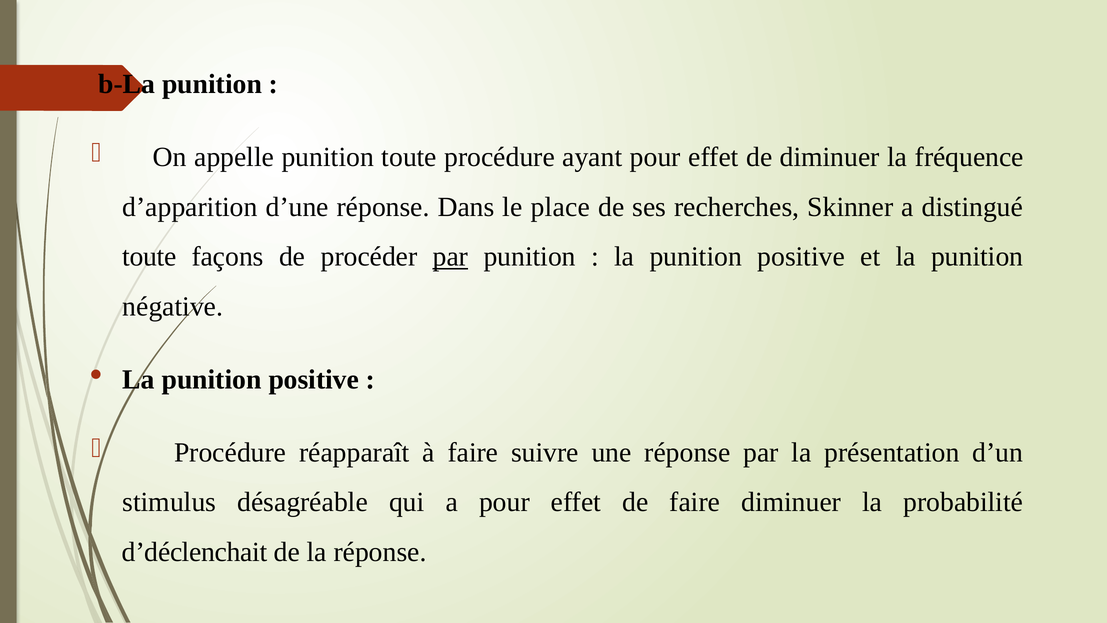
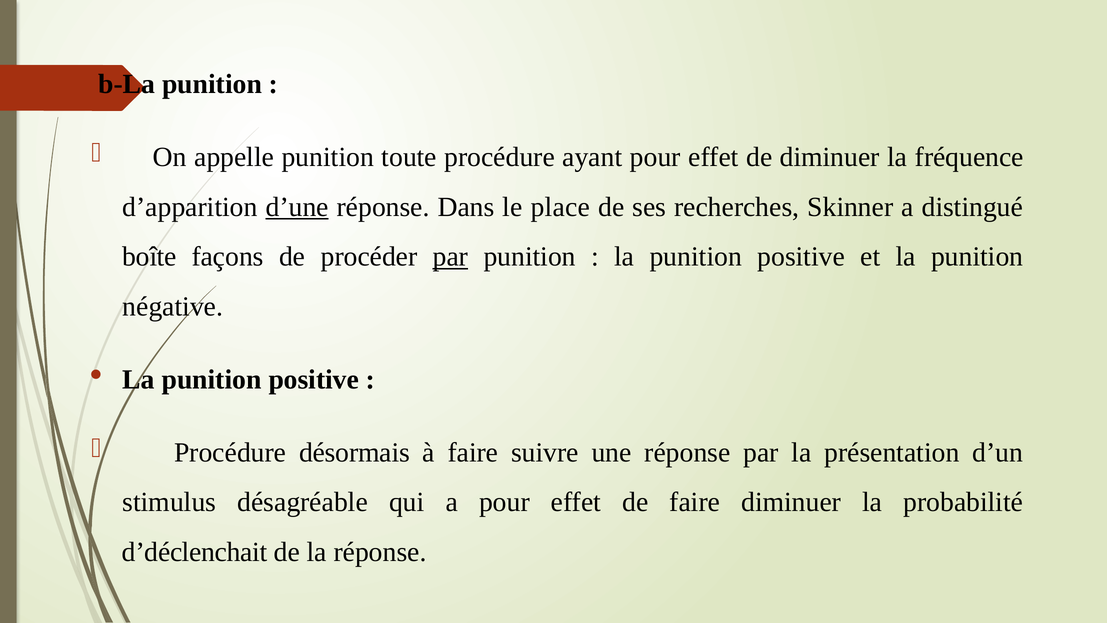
d’une underline: none -> present
toute at (149, 257): toute -> boîte
réapparaît: réapparaît -> désormais
